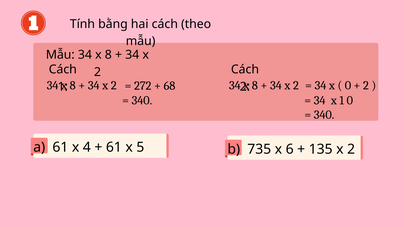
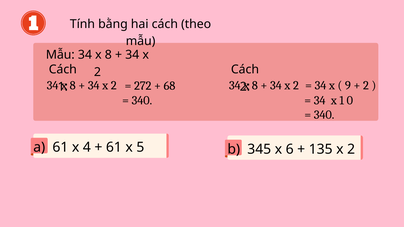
0 at (348, 86): 0 -> 9
735: 735 -> 345
